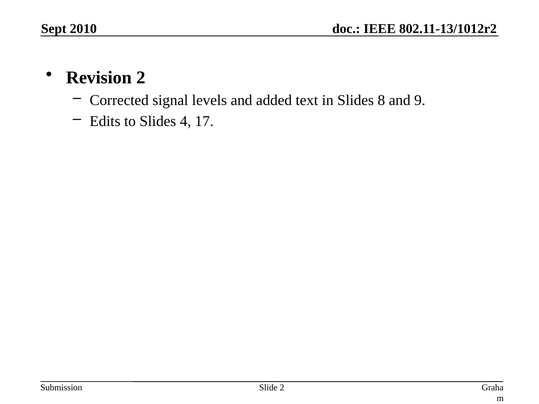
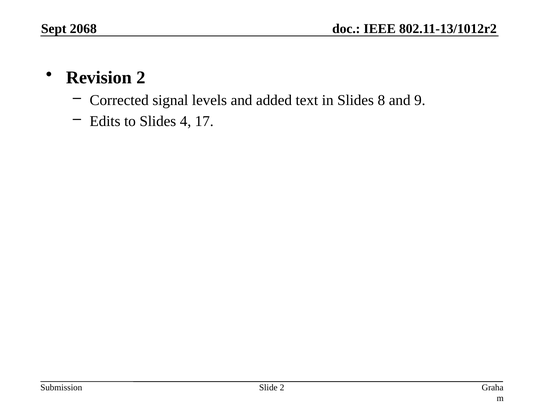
2010: 2010 -> 2068
